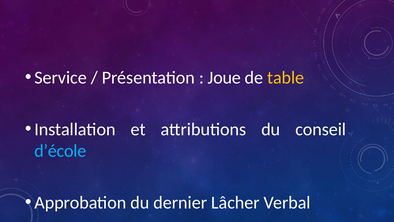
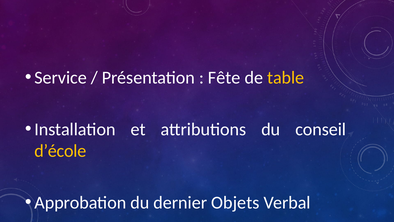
Joue: Joue -> Fête
d’école colour: light blue -> yellow
Lâcher: Lâcher -> Objets
